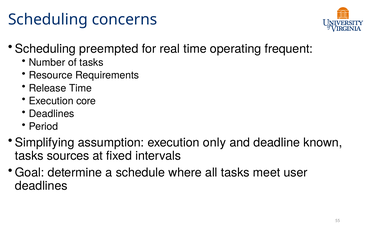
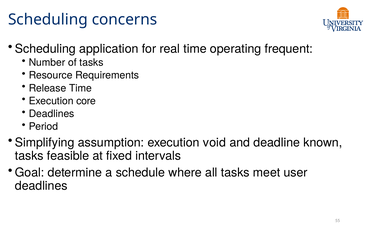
preempted: preempted -> application
only: only -> void
sources: sources -> feasible
